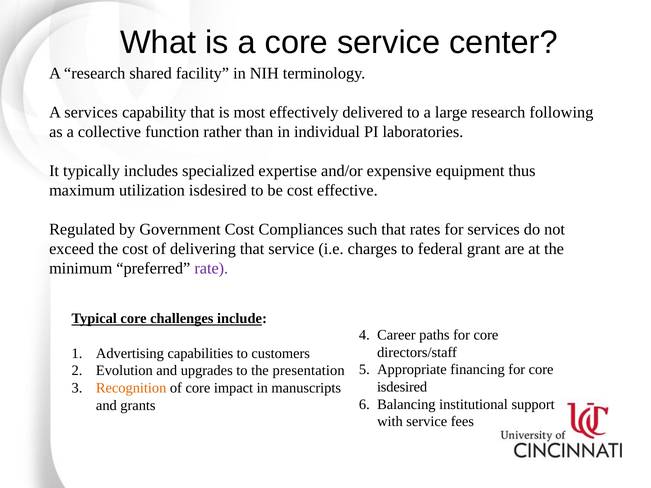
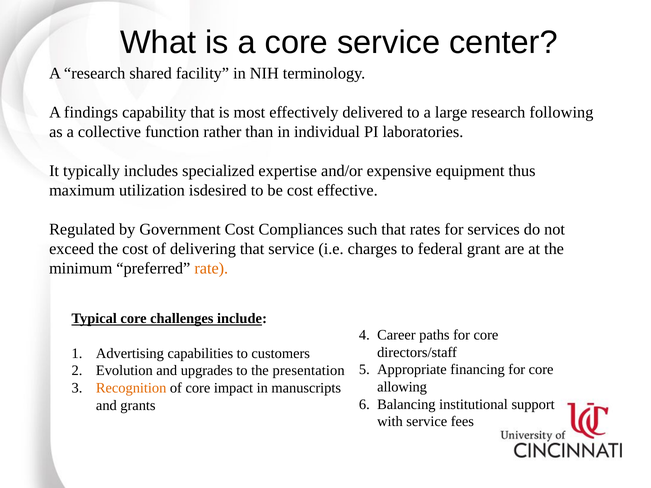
A services: services -> findings
rate colour: purple -> orange
isdesired at (402, 387): isdesired -> allowing
